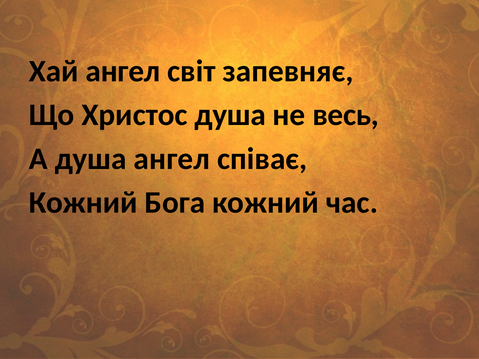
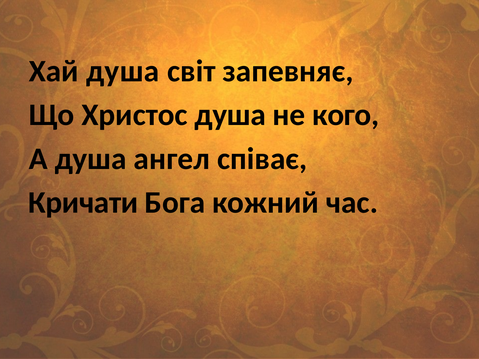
Хай ангел: ангел -> душа
весь: весь -> кого
Кожний at (83, 203): Кожний -> Кричати
